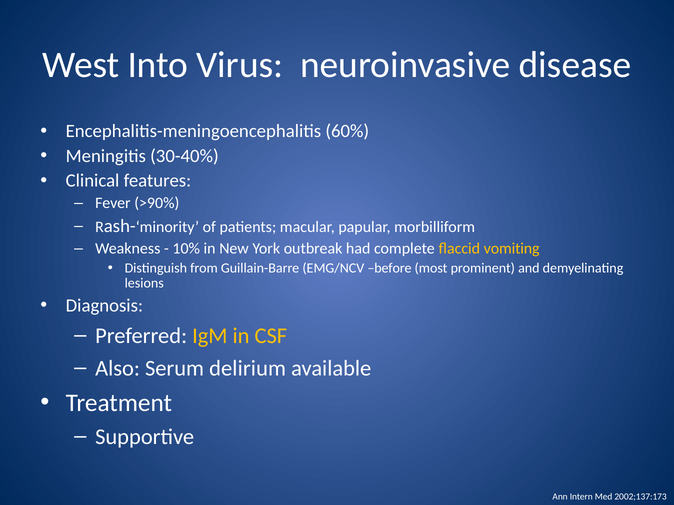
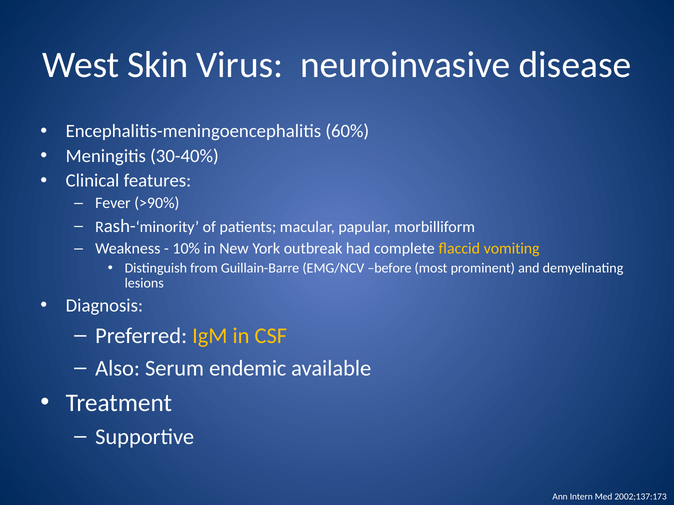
Into: Into -> Skin
delirium: delirium -> endemic
